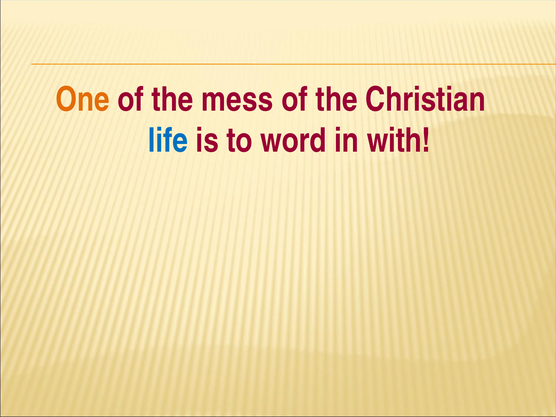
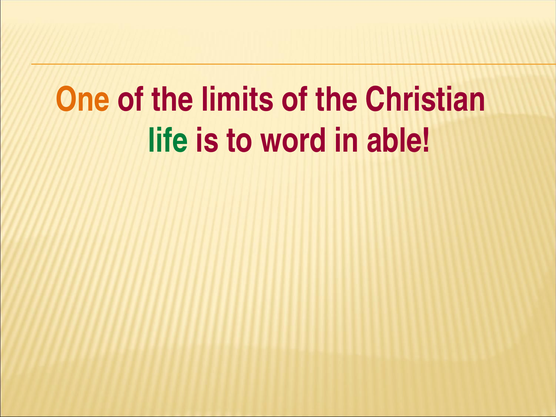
mess: mess -> limits
life colour: blue -> green
with: with -> able
